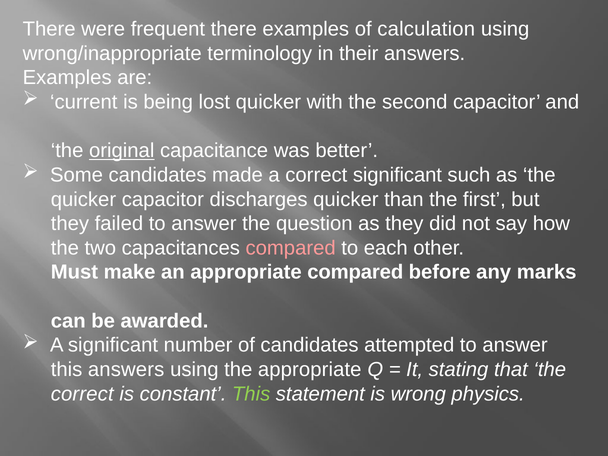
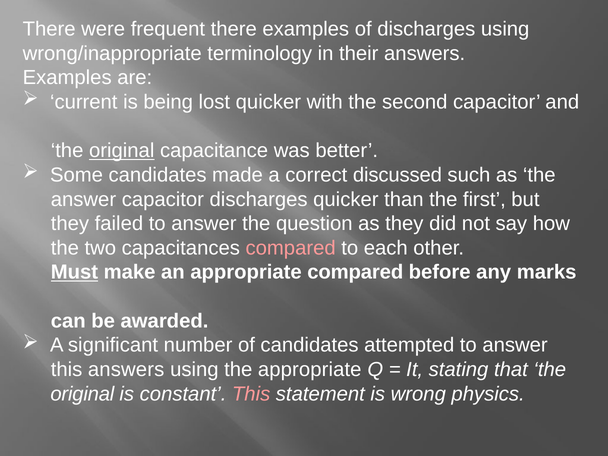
of calculation: calculation -> discharges
correct significant: significant -> discussed
quicker at (83, 199): quicker -> answer
Must underline: none -> present
correct at (82, 394): correct -> original
This at (251, 394) colour: light green -> pink
